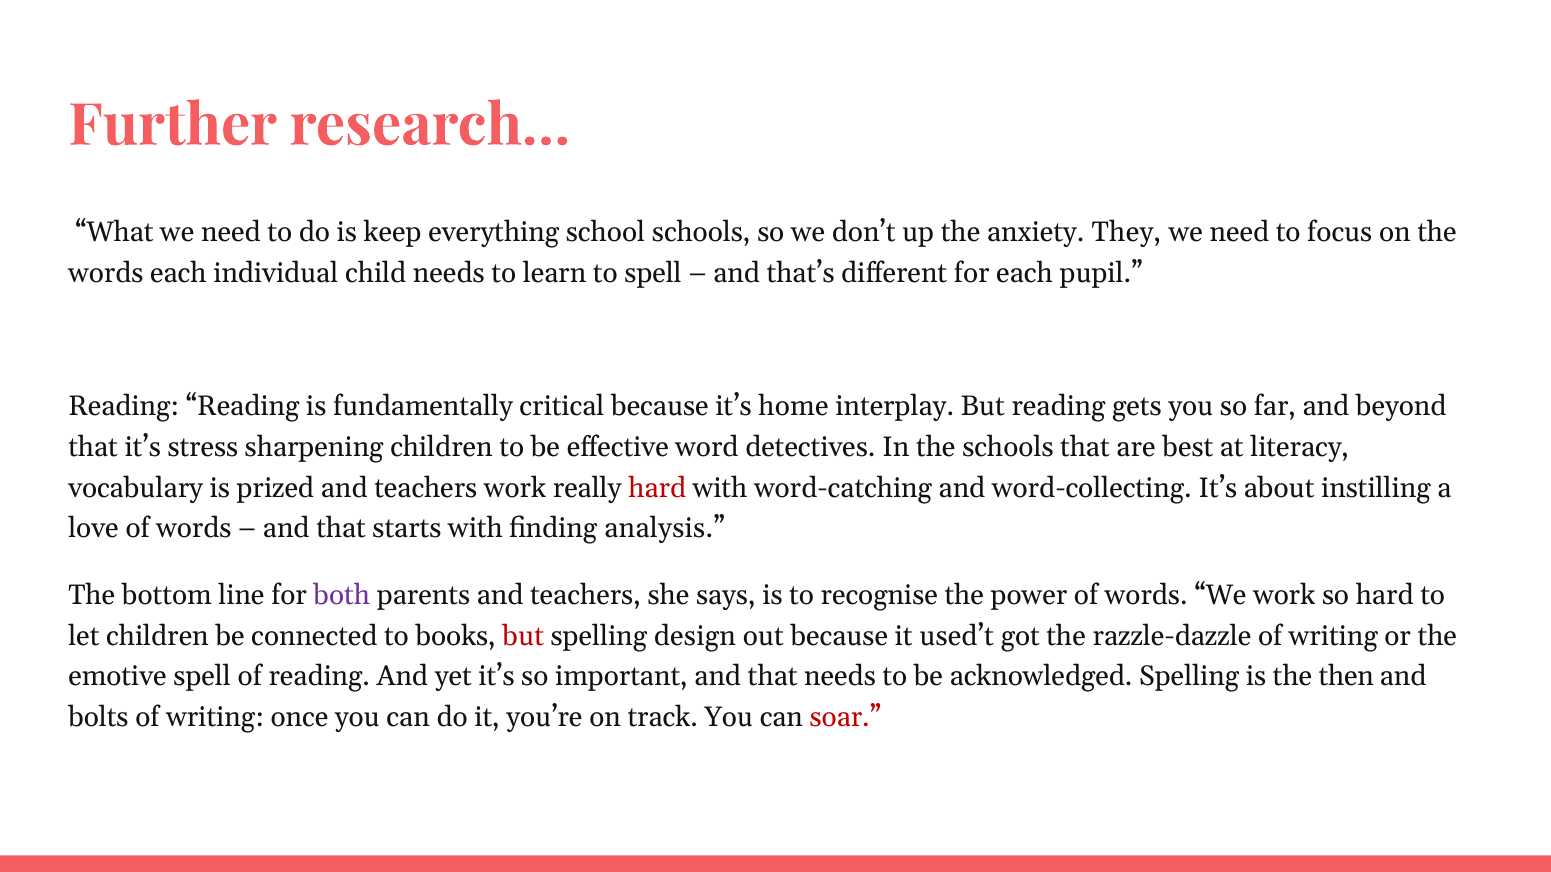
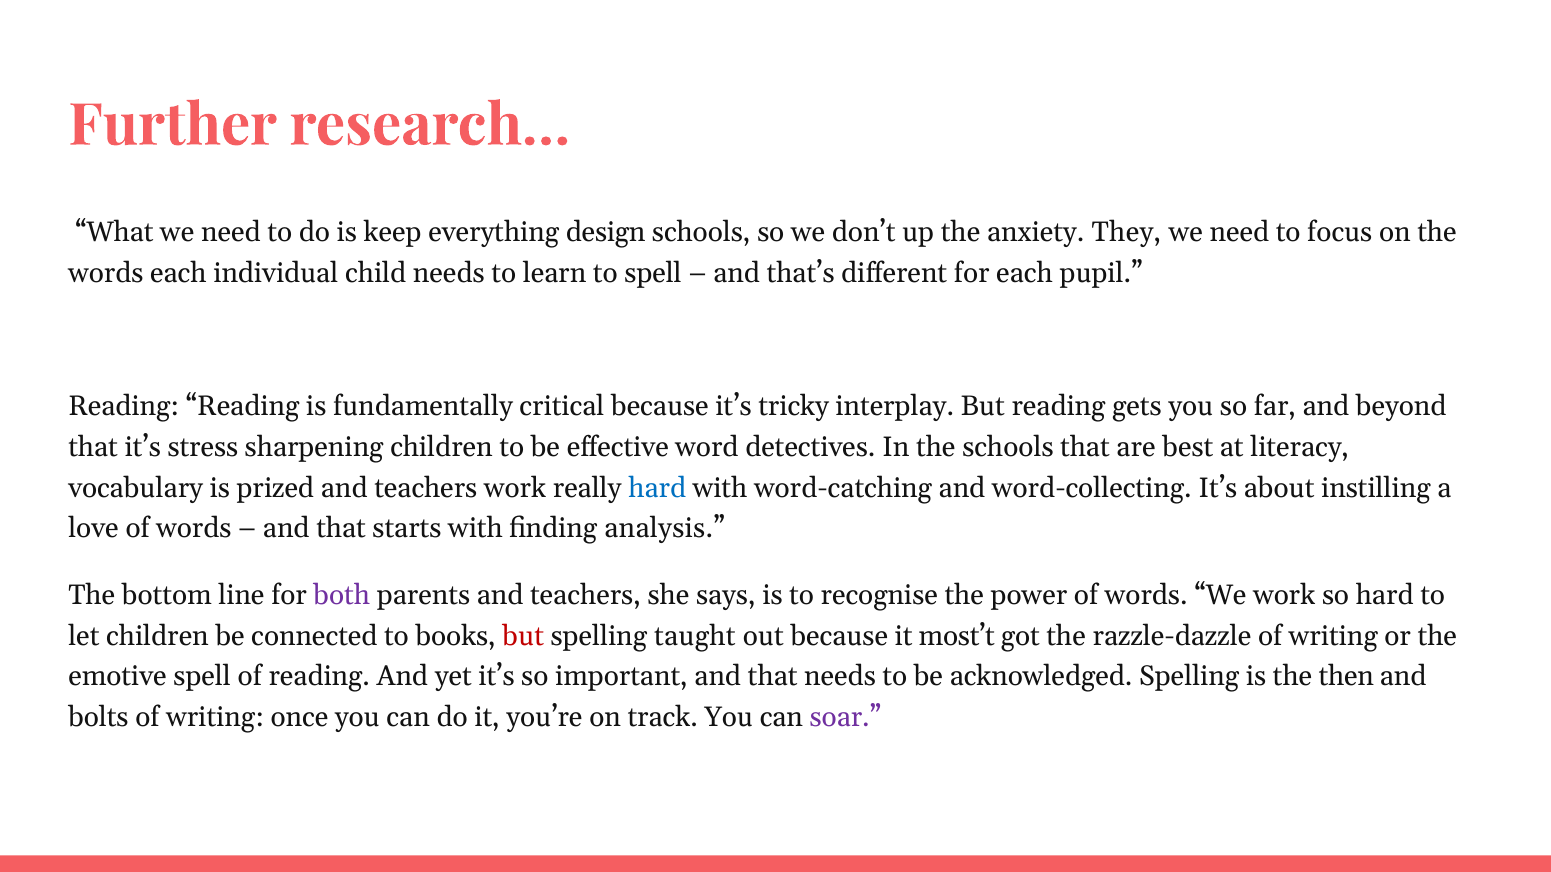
school: school -> design
home: home -> tricky
hard at (657, 488) colour: red -> blue
design: design -> taught
used’t: used’t -> most’t
soar colour: red -> purple
